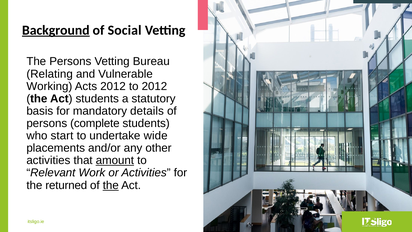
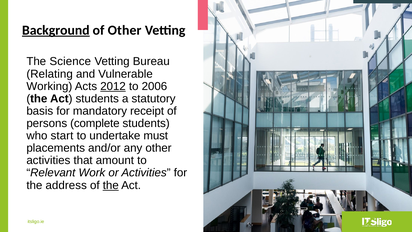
of Social: Social -> Other
The Persons: Persons -> Science
2012 at (113, 86) underline: none -> present
to 2012: 2012 -> 2006
details: details -> receipt
wide: wide -> must
amount underline: present -> none
returned: returned -> address
